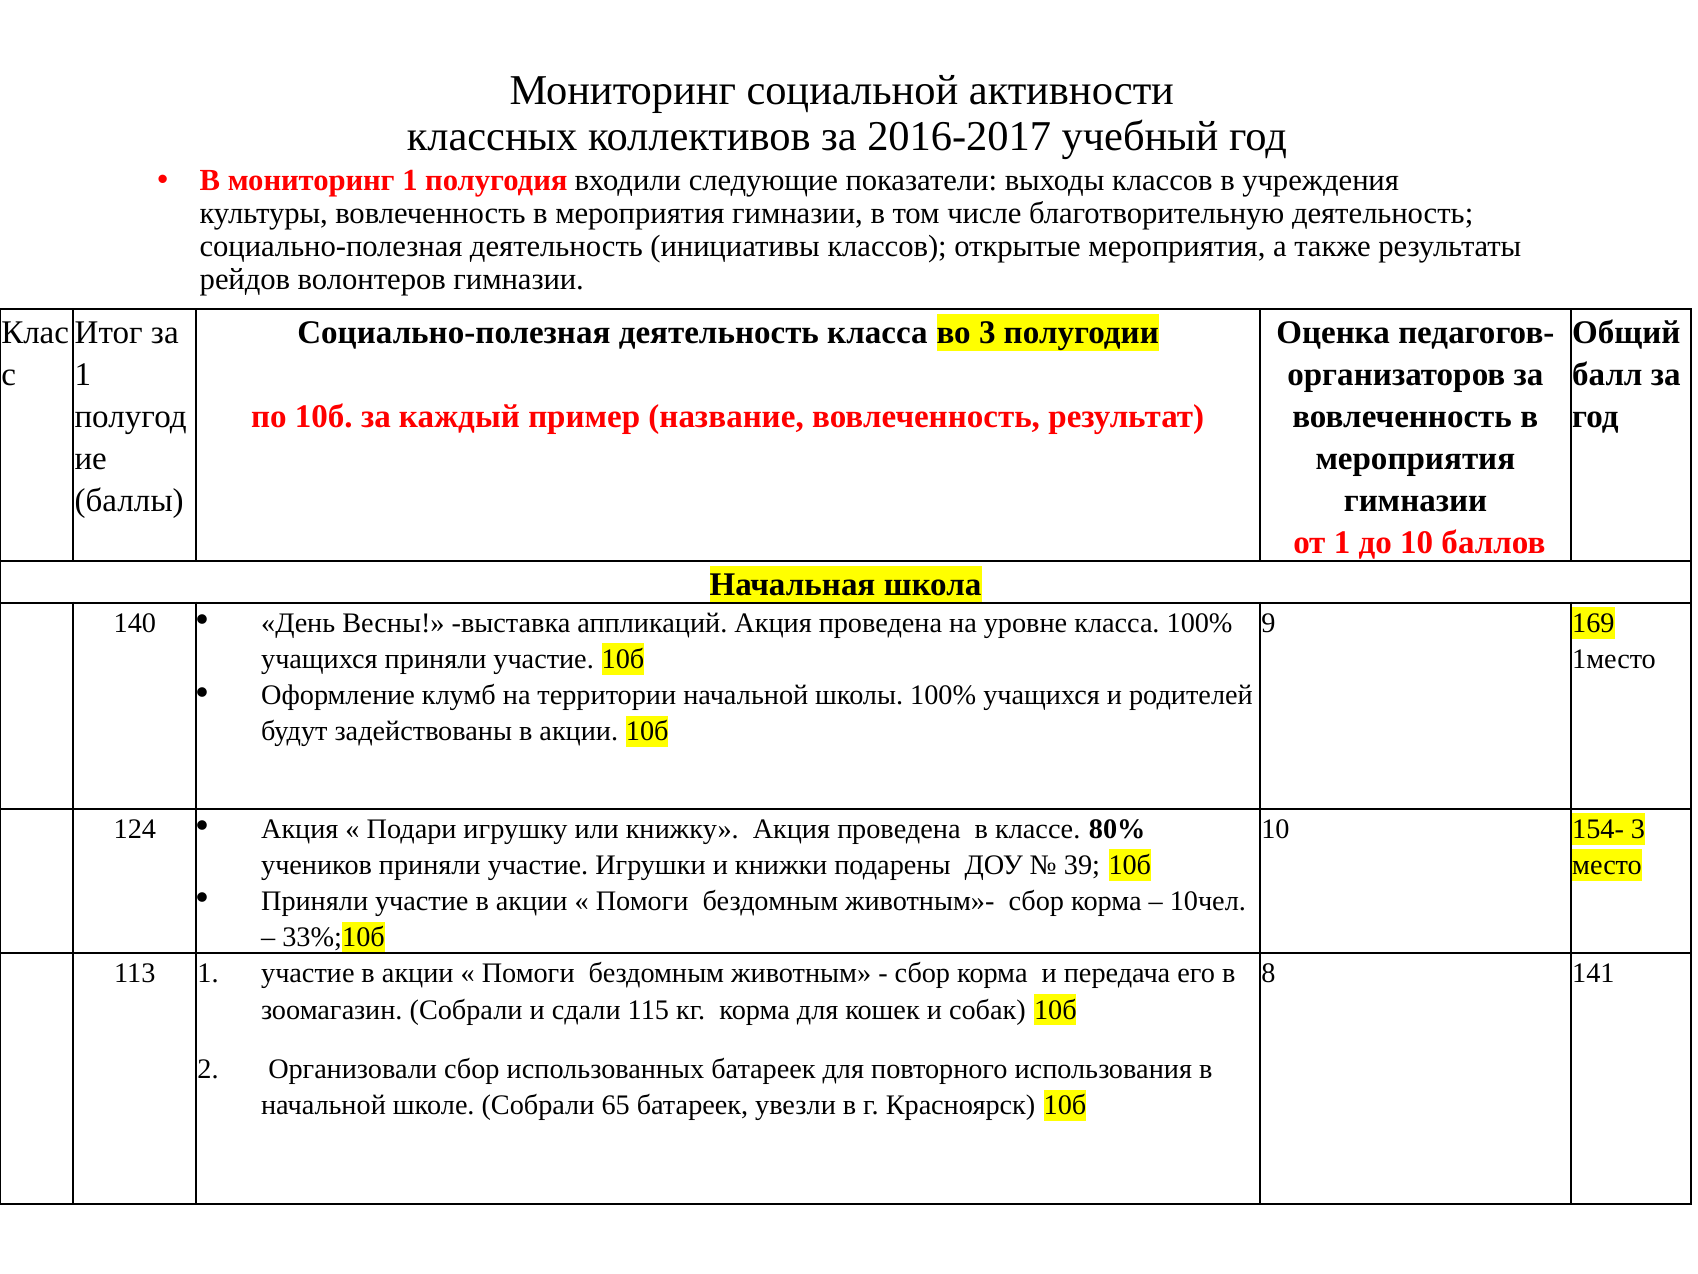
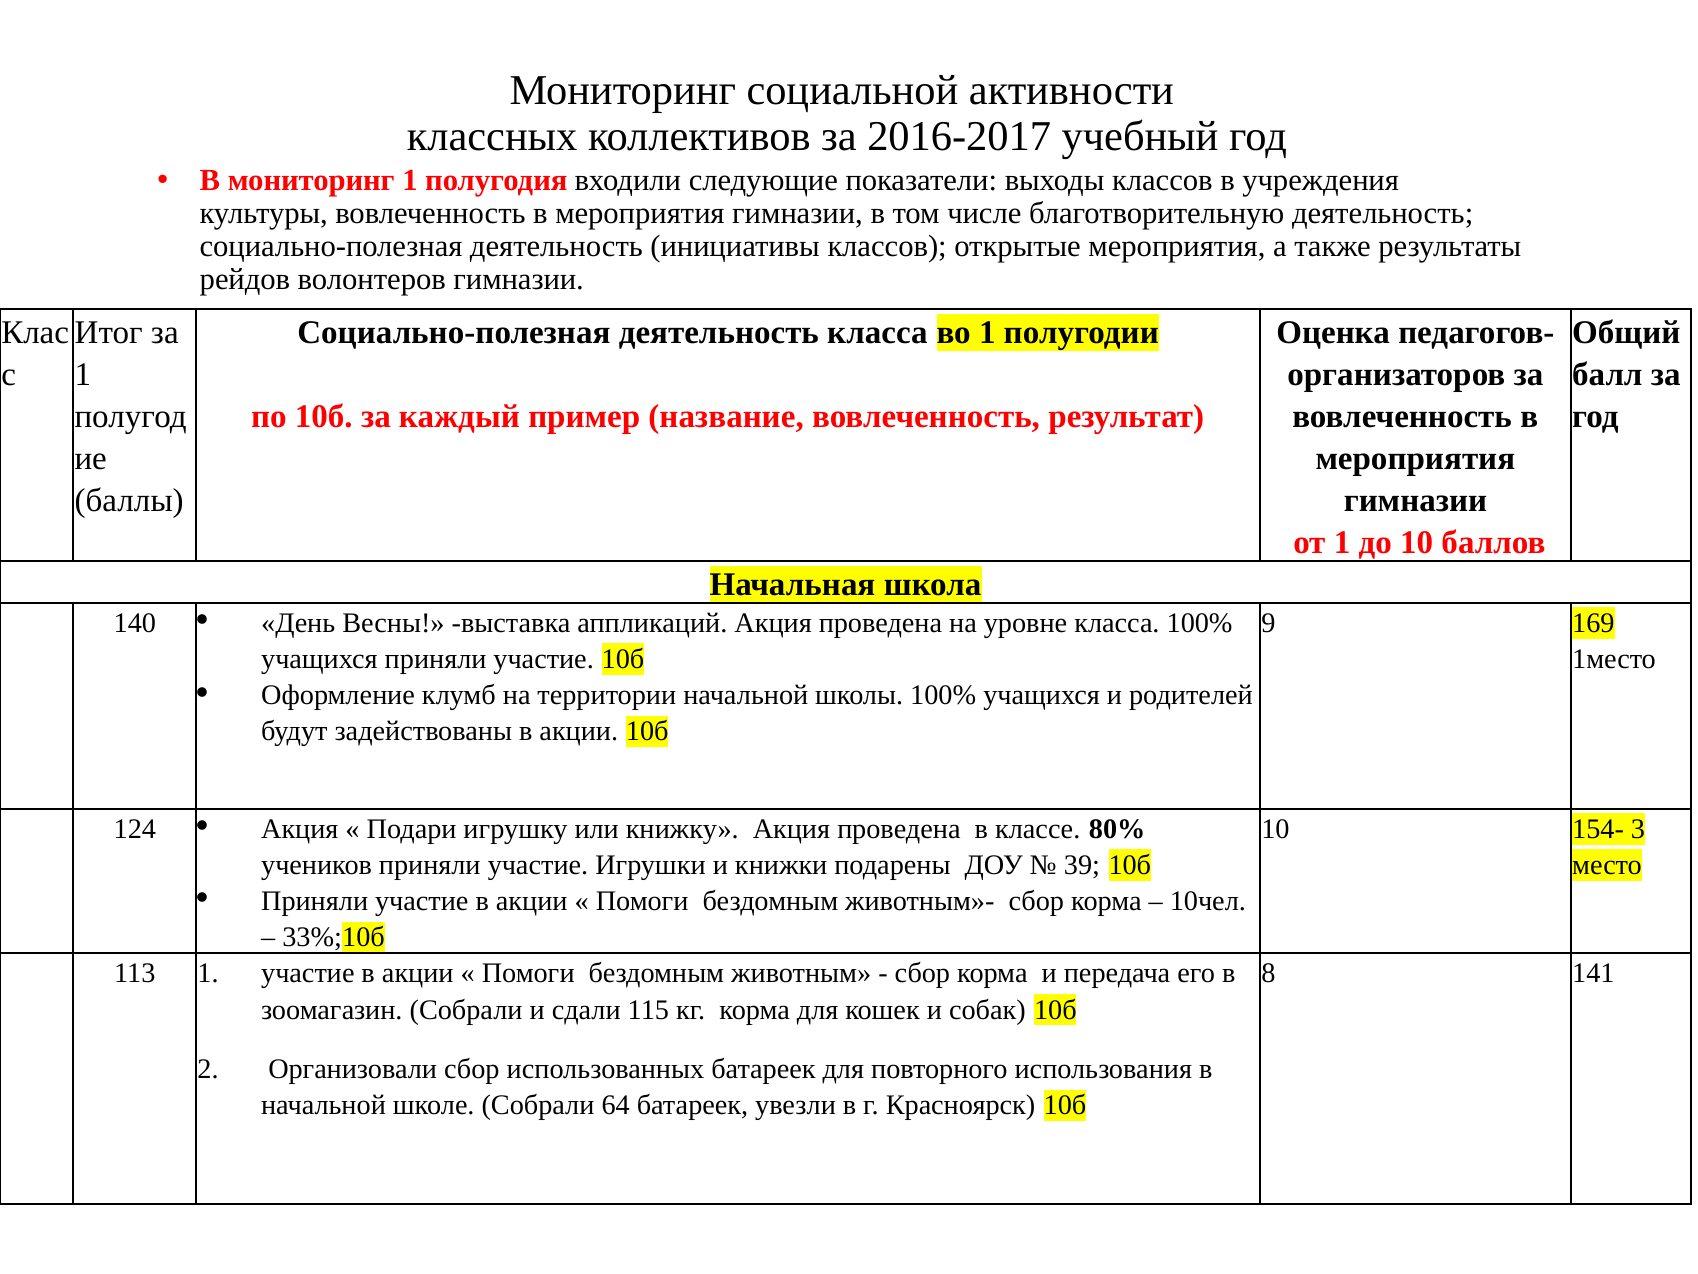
во 3: 3 -> 1
65: 65 -> 64
